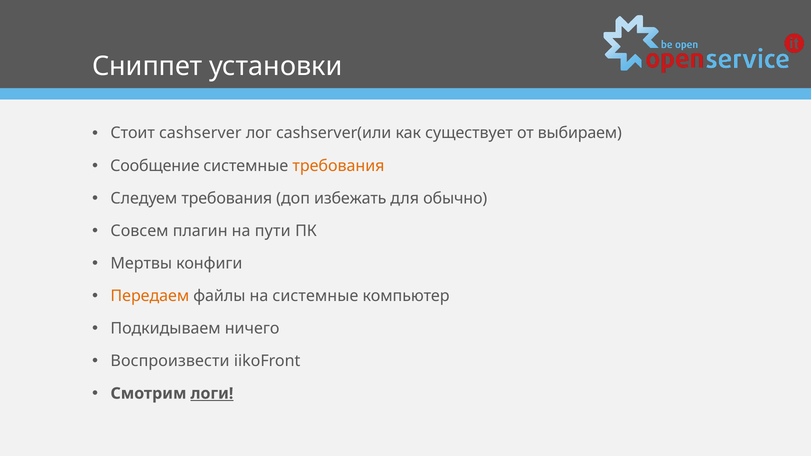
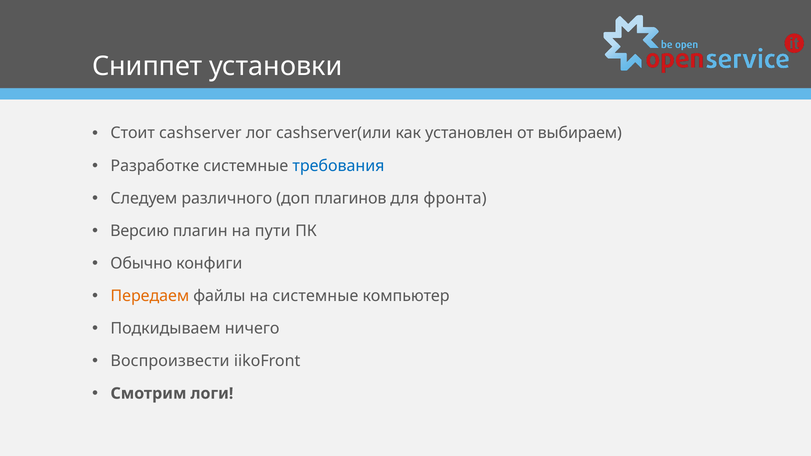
существует: существует -> установлен
Сообщение: Сообщение -> Разработке
требования at (338, 166) colour: orange -> blue
Следуем требования: требования -> различного
избежать: избежать -> плагинов
обычно: обычно -> фронта
Совсем: Совсем -> Версию
Мертвы: Мертвы -> Обычно
логи underline: present -> none
